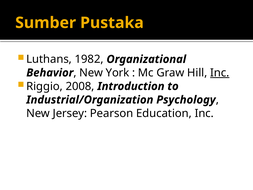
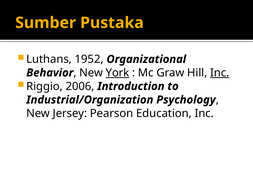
1982: 1982 -> 1952
York underline: none -> present
2008: 2008 -> 2006
